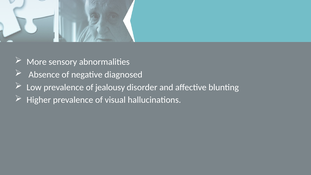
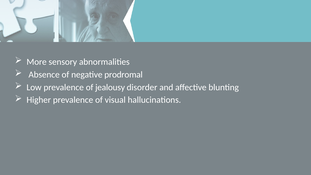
diagnosed: diagnosed -> prodromal
